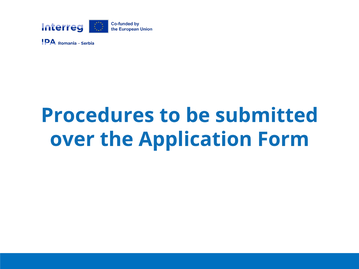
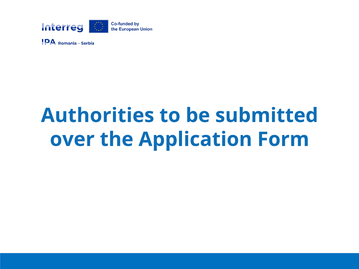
Procedures: Procedures -> Authorities
